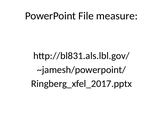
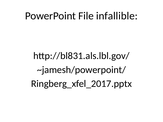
measure: measure -> infallible
